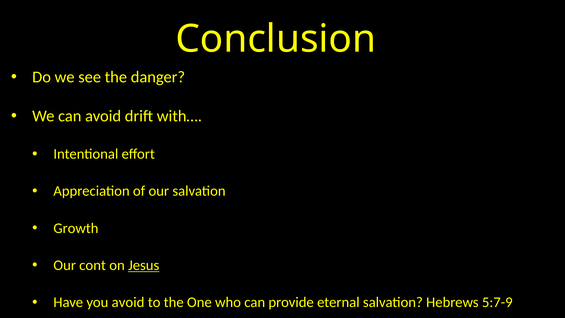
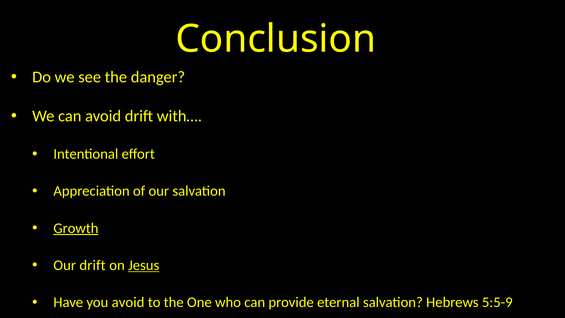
Growth underline: none -> present
Our cont: cont -> drift
5:7-9: 5:7-9 -> 5:5-9
